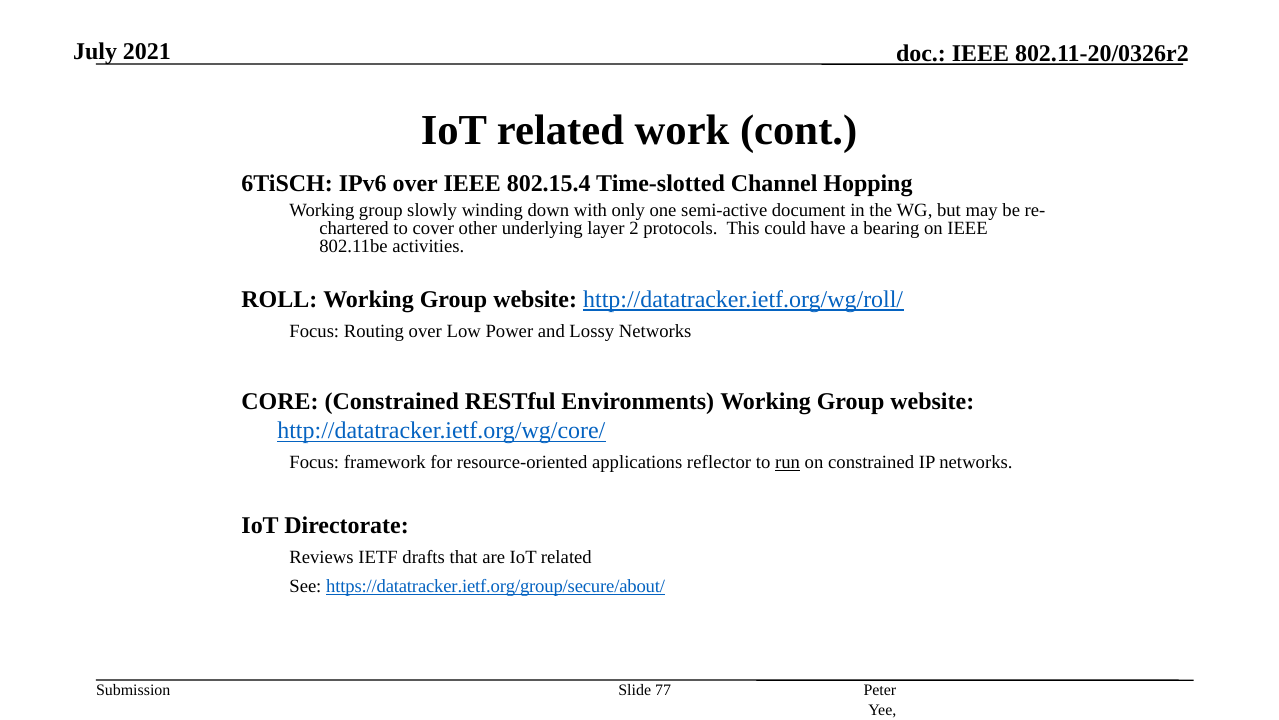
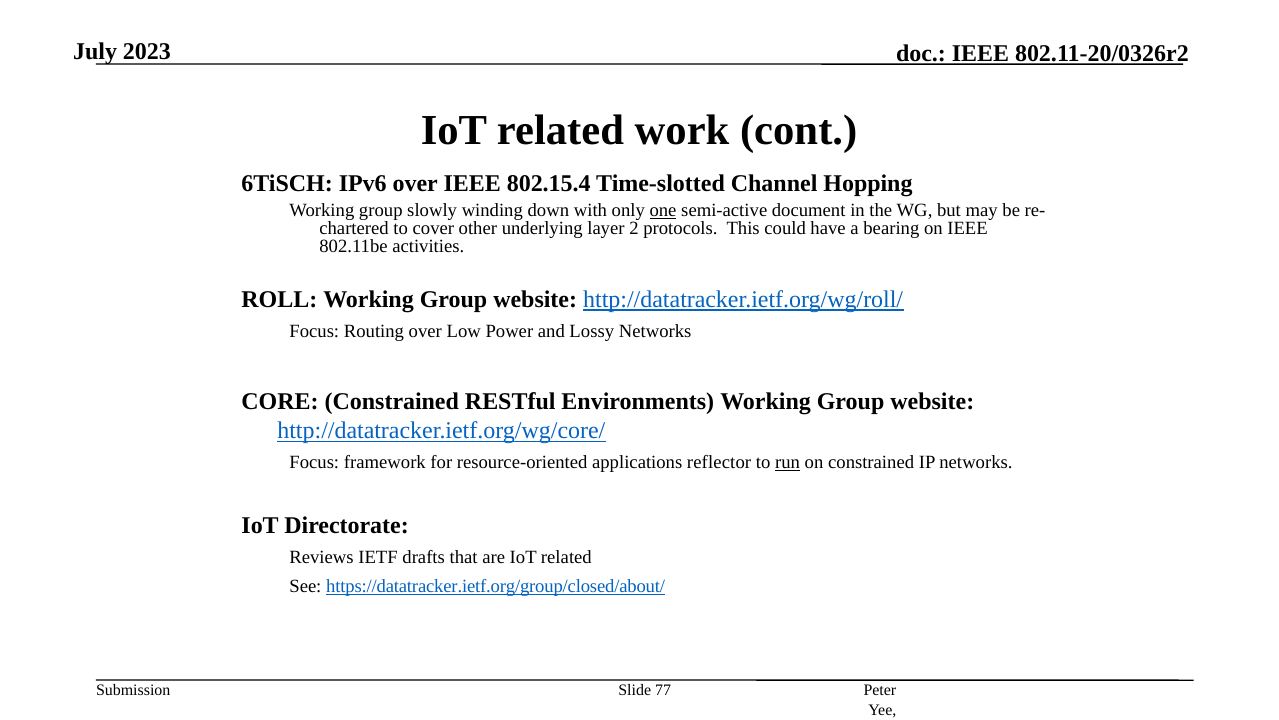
2021: 2021 -> 2023
one underline: none -> present
https://datatracker.ietf.org/group/secure/about/: https://datatracker.ietf.org/group/secure/about/ -> https://datatracker.ietf.org/group/closed/about/
